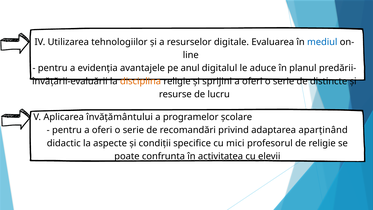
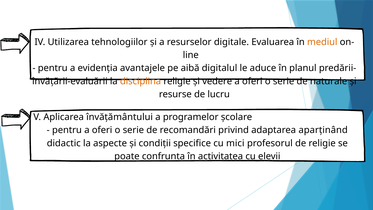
mediul colour: blue -> orange
anul: anul -> aibă
sprijini: sprijini -> vedere
distincte: distincte -> naturale
